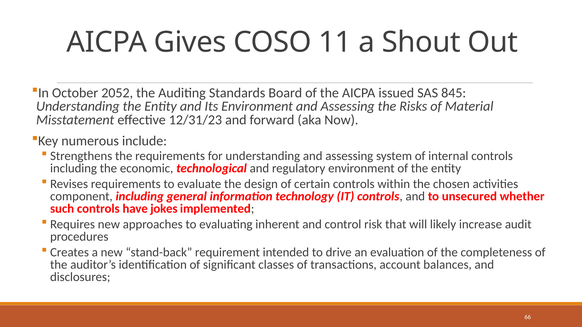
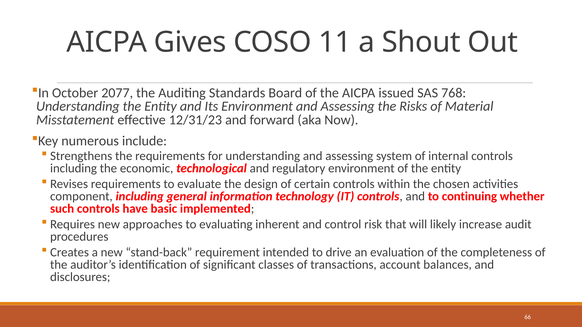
2052: 2052 -> 2077
845: 845 -> 768
unsecured: unsecured -> continuing
jokes: jokes -> basic
